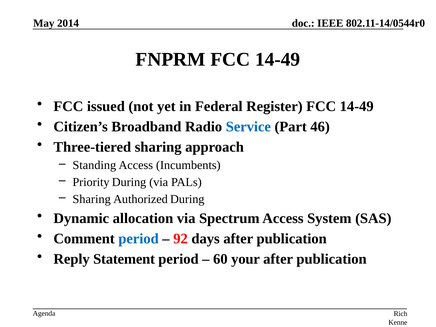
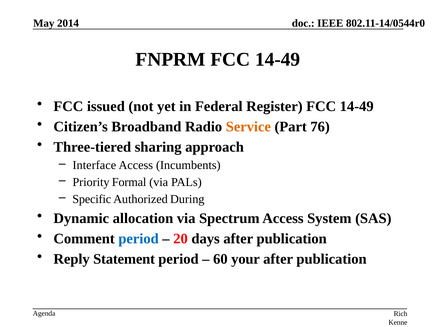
Service colour: blue -> orange
46: 46 -> 76
Standing: Standing -> Interface
Priority During: During -> Formal
Sharing at (92, 199): Sharing -> Specific
92: 92 -> 20
